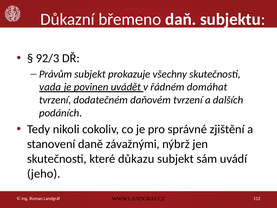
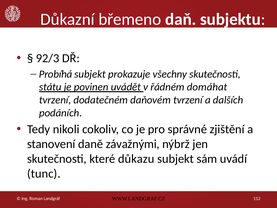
Právům: Právům -> Probíhá
vada: vada -> státu
jeho: jeho -> tunc
